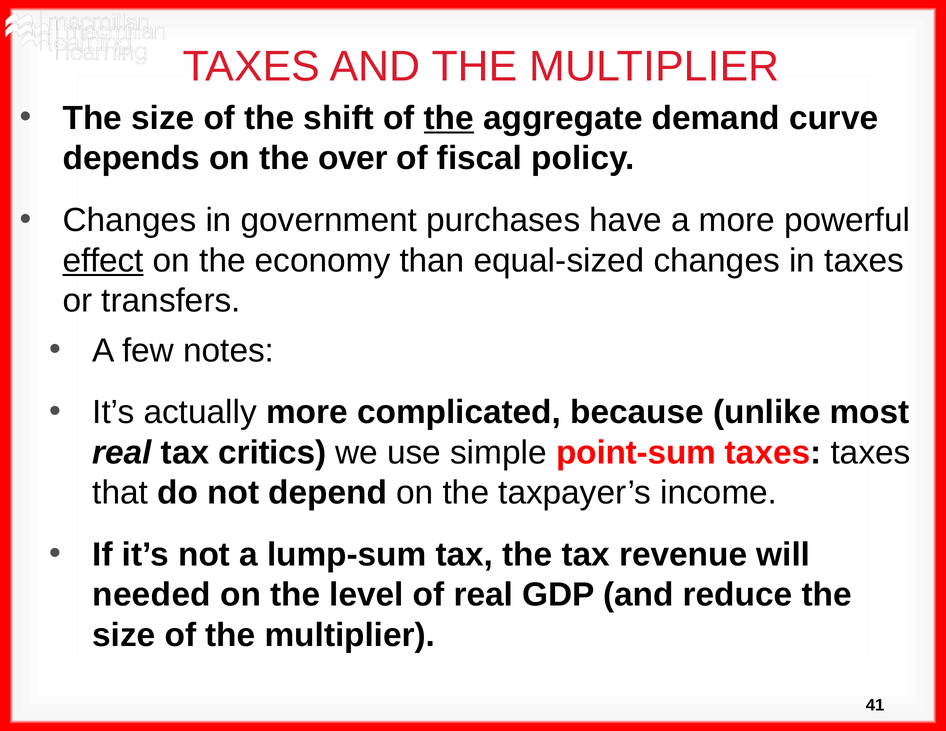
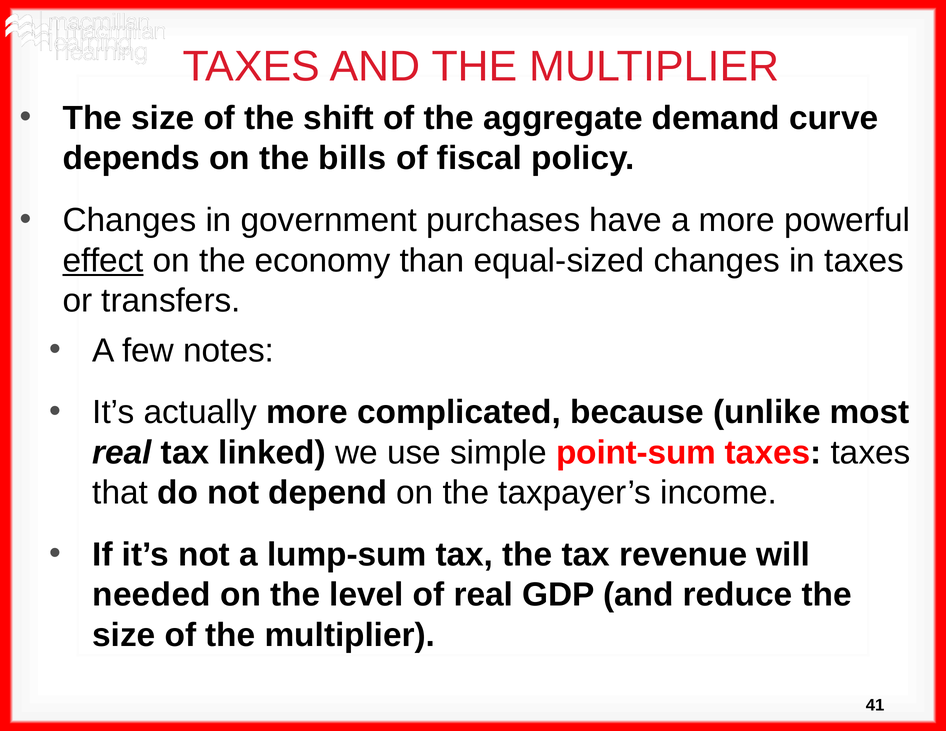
the at (449, 118) underline: present -> none
over: over -> bills
critics: critics -> linked
